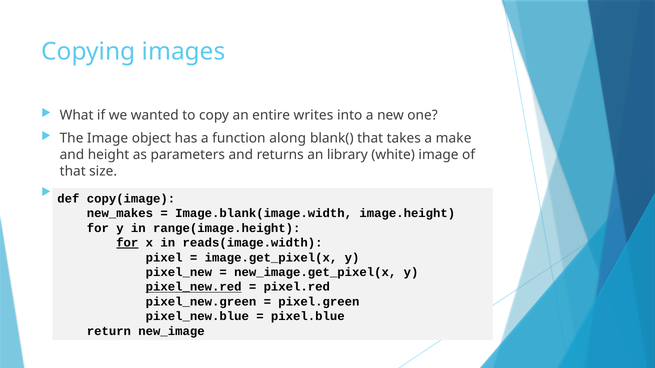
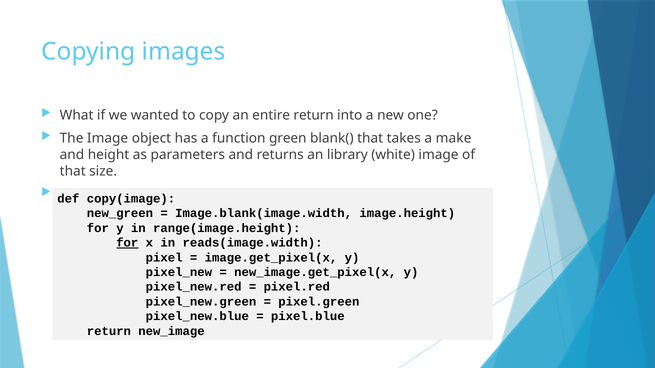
entire writes: writes -> return
along: along -> green
new_makes: new_makes -> new_green
pixel_new.red underline: present -> none
